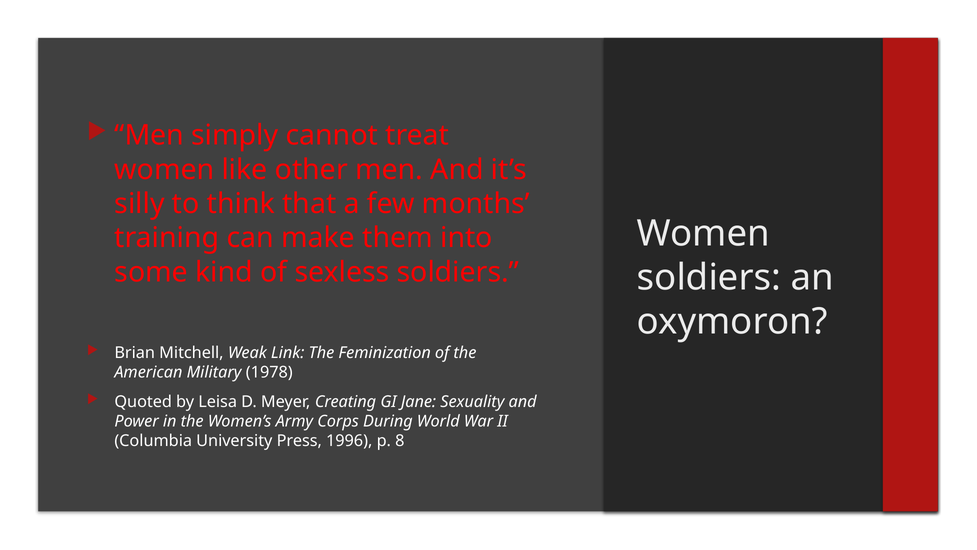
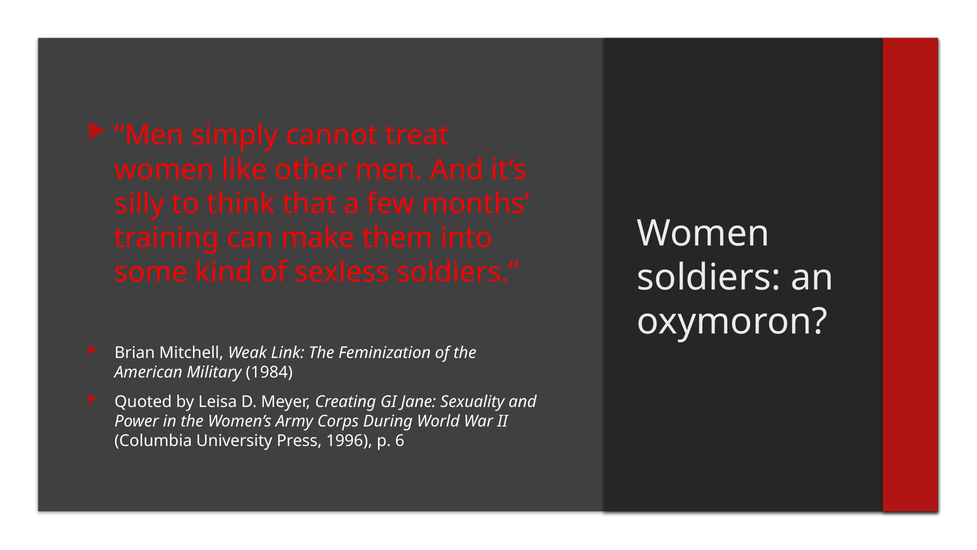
1978: 1978 -> 1984
8: 8 -> 6
